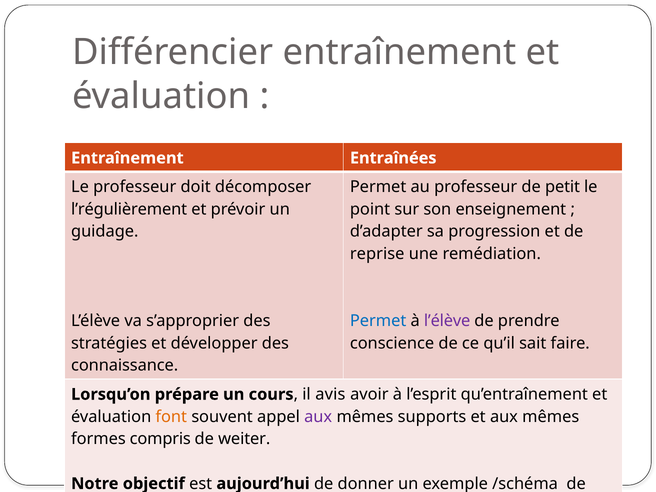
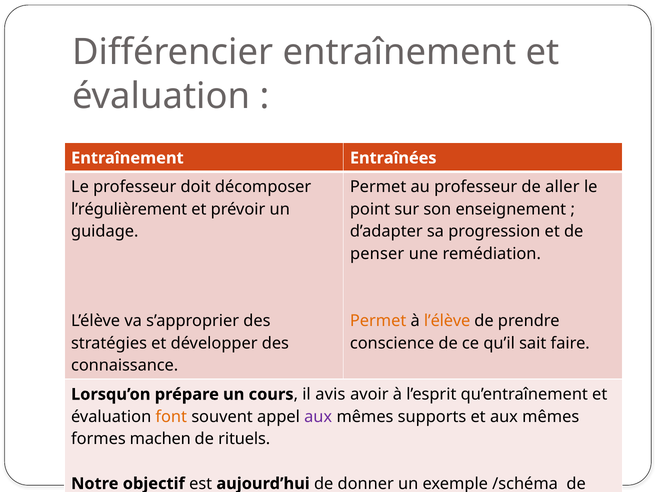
petit: petit -> aller
reprise: reprise -> penser
Permet at (378, 321) colour: blue -> orange
l’élève at (447, 321) colour: purple -> orange
compris: compris -> machen
weiter: weiter -> rituels
